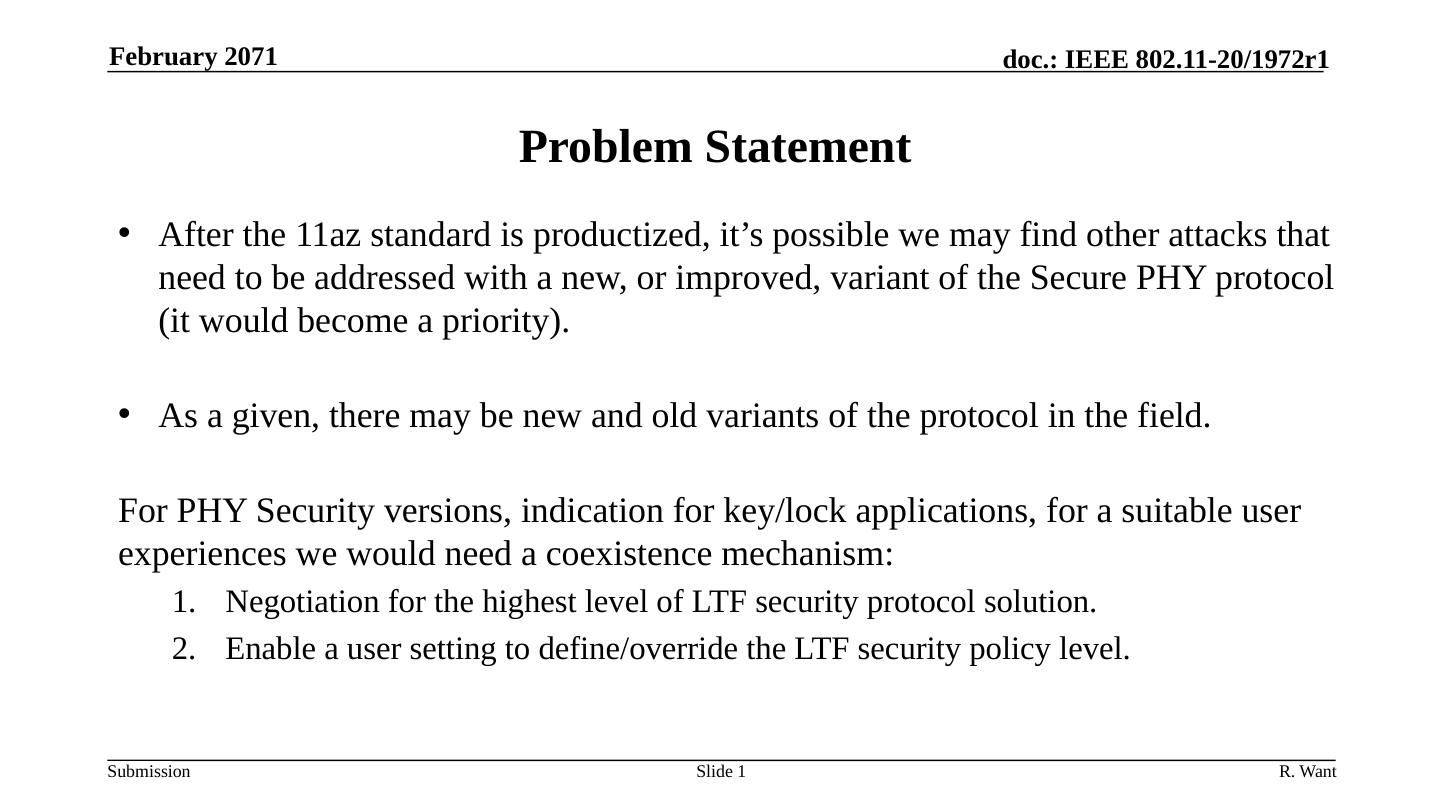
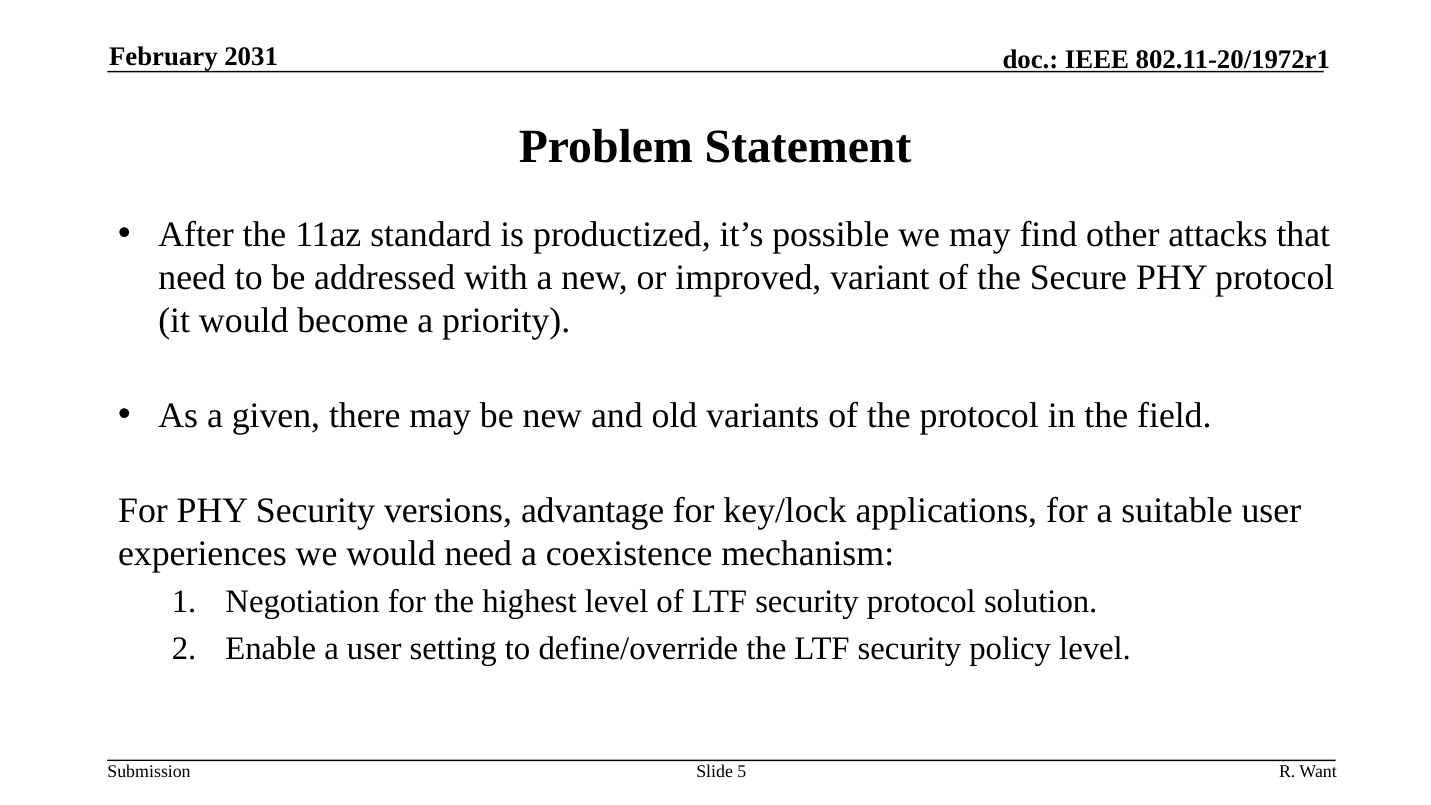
2071: 2071 -> 2031
indication: indication -> advantage
Slide 1: 1 -> 5
